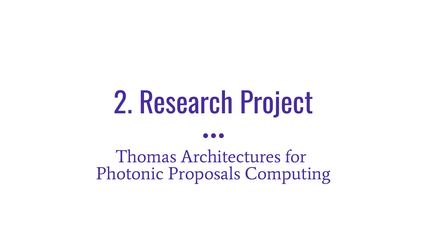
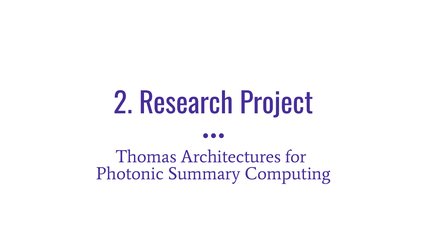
Proposals: Proposals -> Summary
